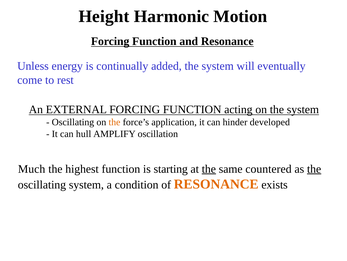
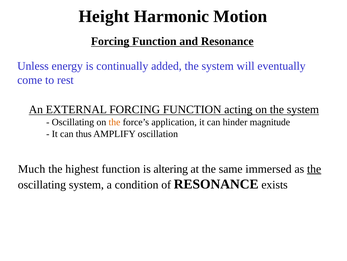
developed: developed -> magnitude
hull: hull -> thus
starting: starting -> altering
the at (209, 168) underline: present -> none
countered: countered -> immersed
RESONANCE at (216, 184) colour: orange -> black
